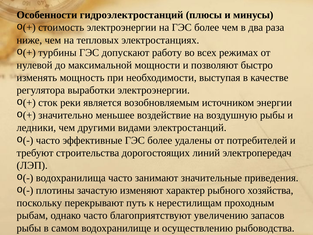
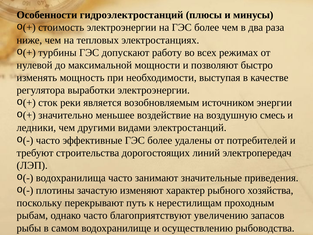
воздушную рыбы: рыбы -> смесь
